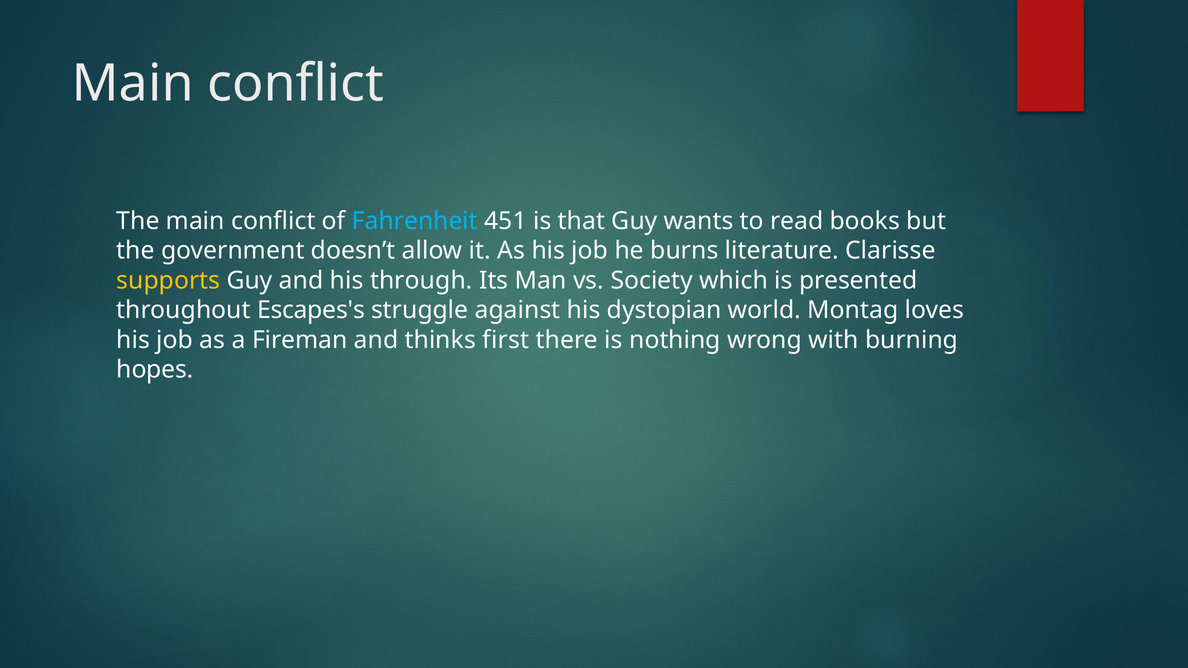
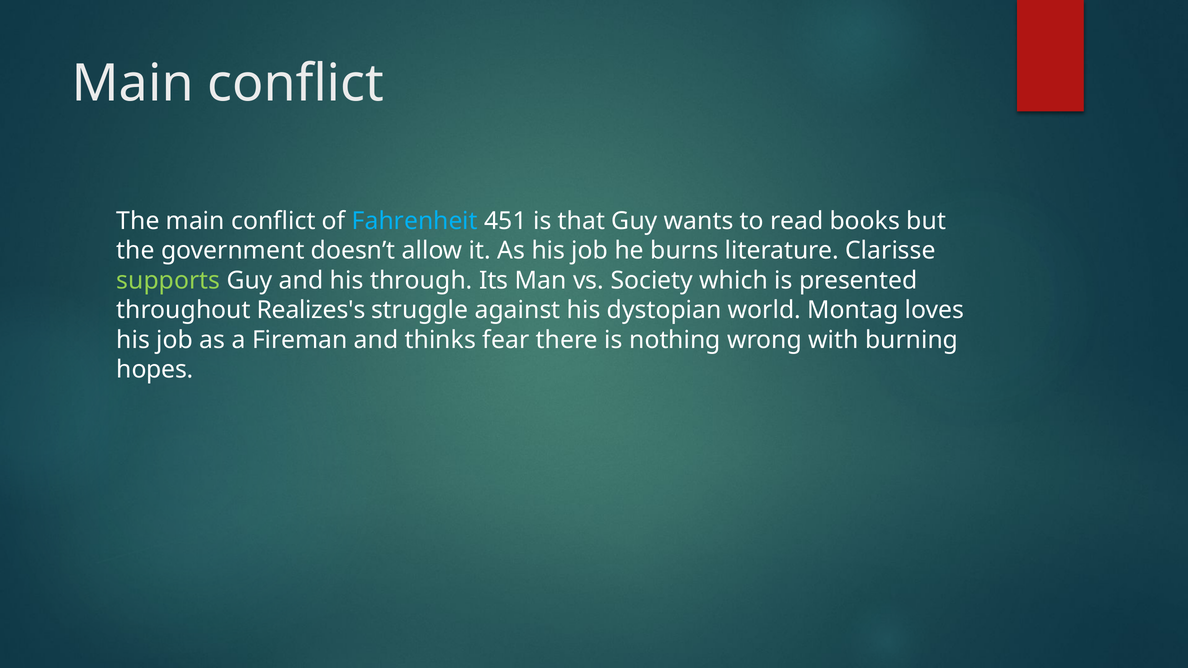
supports colour: yellow -> light green
Escapes's: Escapes's -> Realizes's
first: first -> fear
